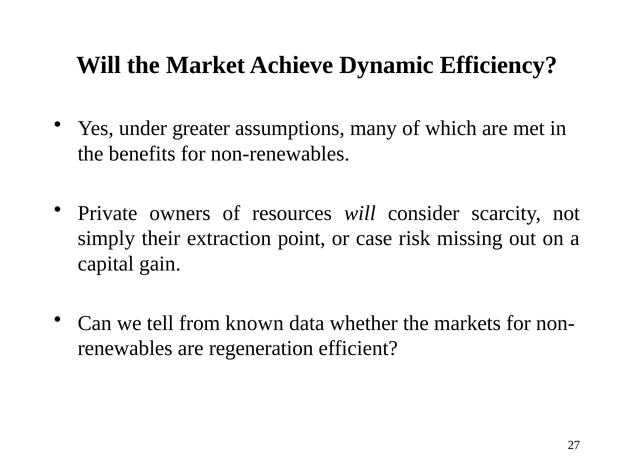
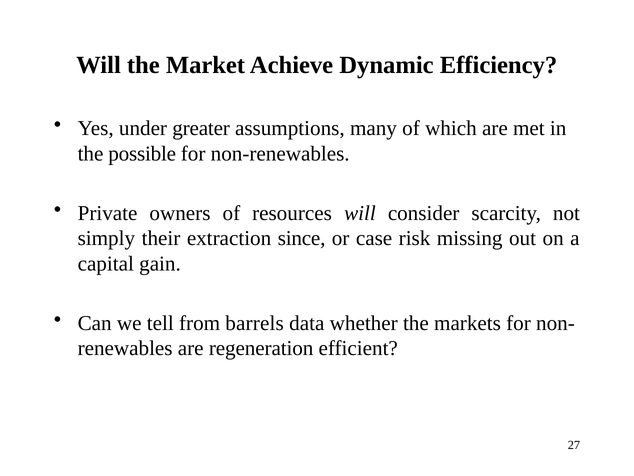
benefits: benefits -> possible
point: point -> since
known: known -> barrels
